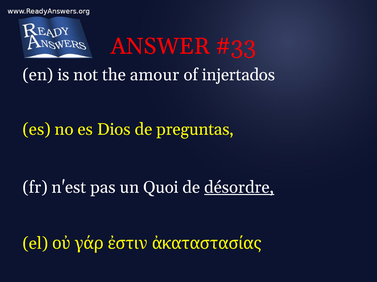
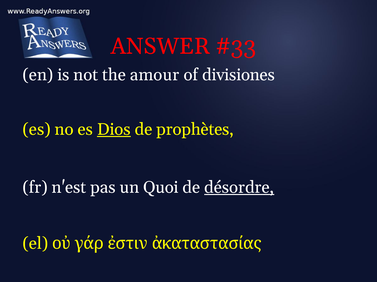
injertados: injertados -> divisiones
Dios underline: none -> present
preguntas: preguntas -> prophètes
